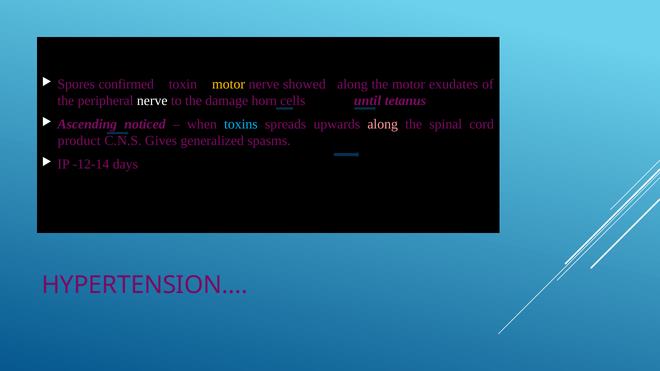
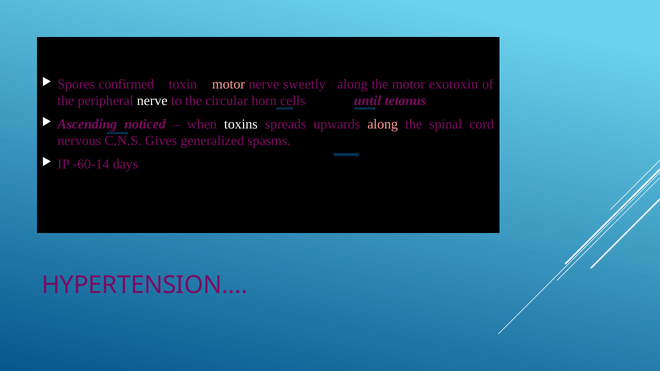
motor at (229, 84) colour: yellow -> pink
showed: showed -> sweetly
exudates: exudates -> exotoxin
damage: damage -> circular
toxins colour: light blue -> white
product: product -> nervous
-12-14: -12-14 -> -60-14
